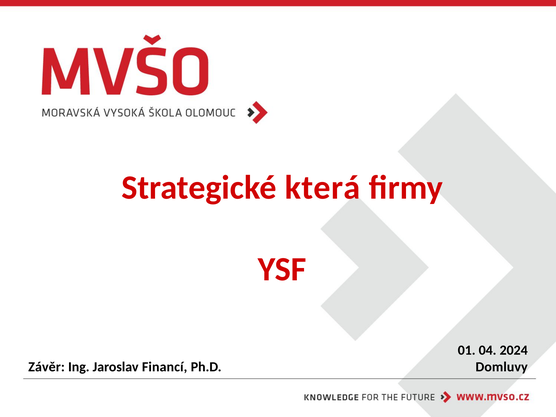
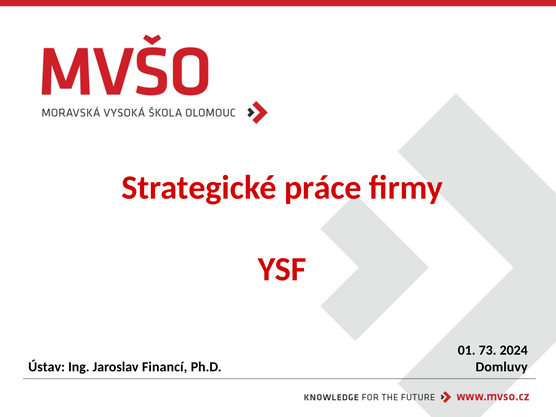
která: která -> práce
04: 04 -> 73
Závěr: Závěr -> Ústav
